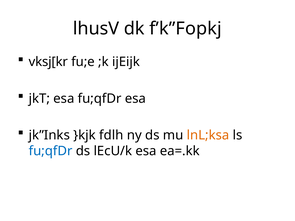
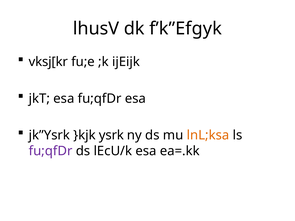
f’k”Fopkj: f’k”Fopkj -> f’k”Efgyk
jk”Inks: jk”Inks -> jk”Ysrk
fdlh: fdlh -> ysrk
fu;qfDr at (51, 151) colour: blue -> purple
